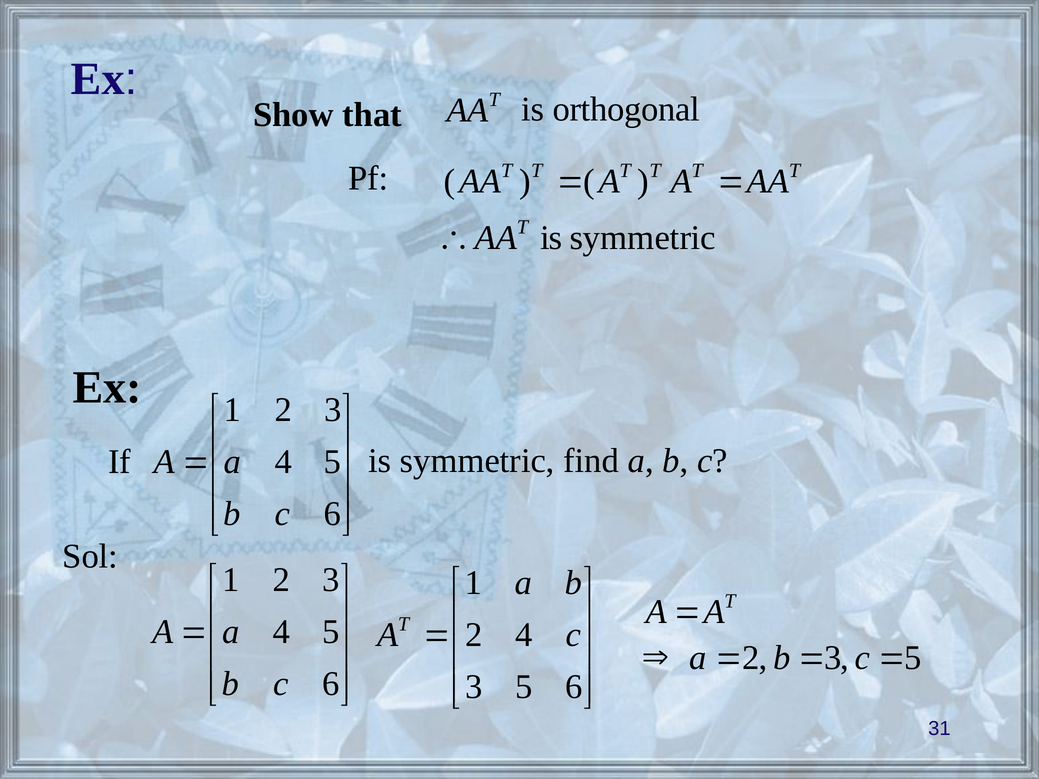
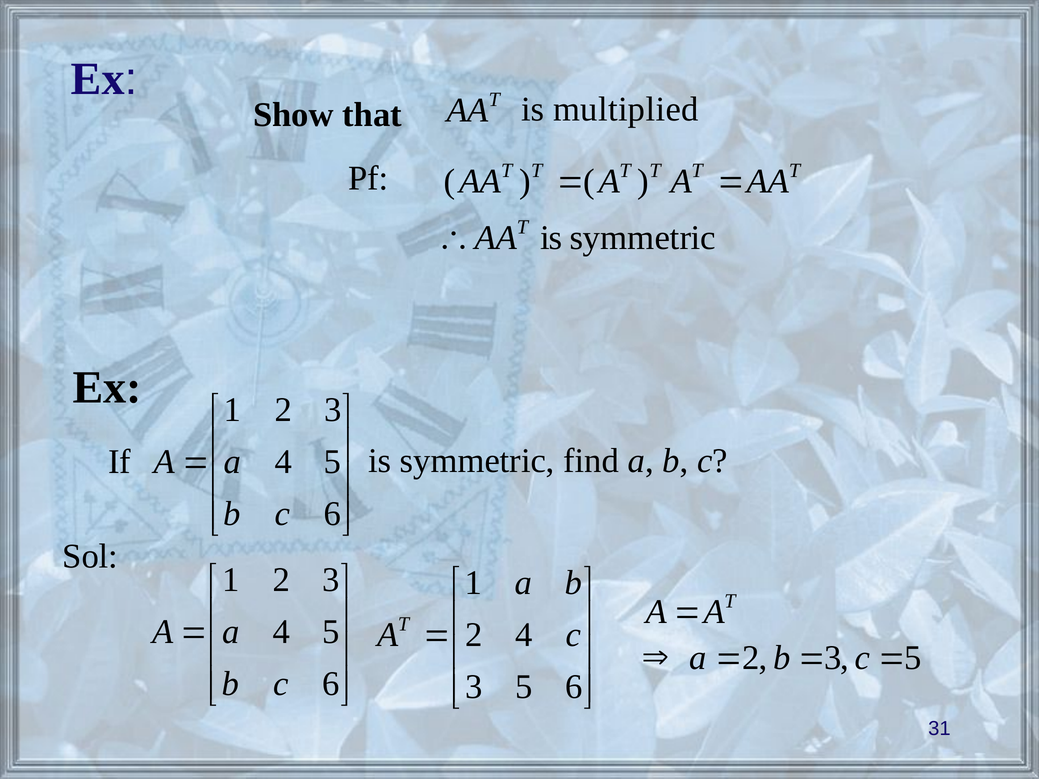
orthogonal: orthogonal -> multiplied
